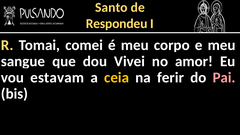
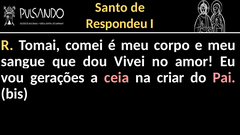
estavam: estavam -> gerações
ceia colour: yellow -> pink
ferir: ferir -> criar
